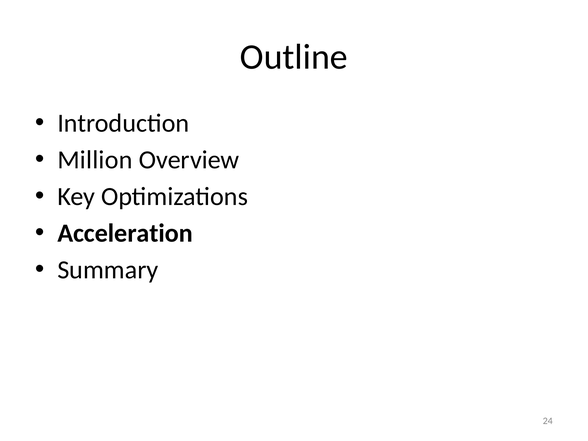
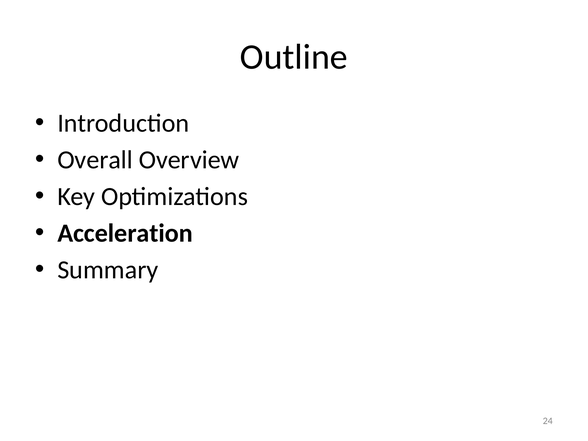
Million: Million -> Overall
